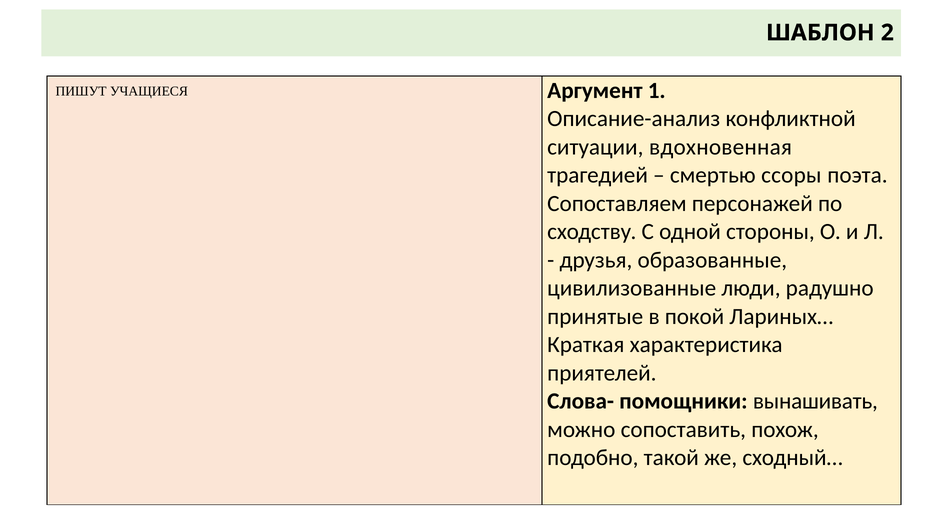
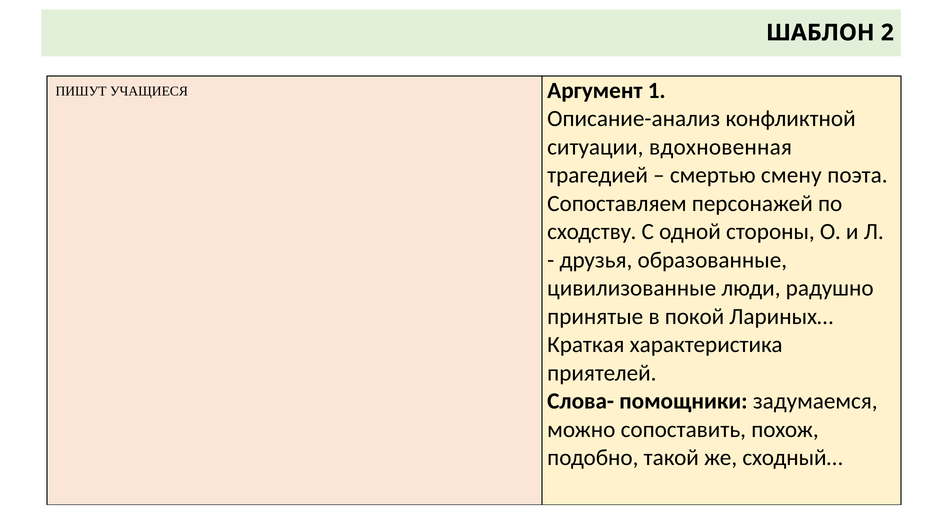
ссоры: ссоры -> смену
вынашивать: вынашивать -> задумаемся
